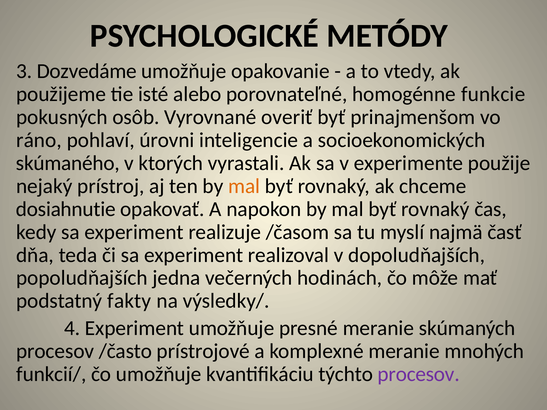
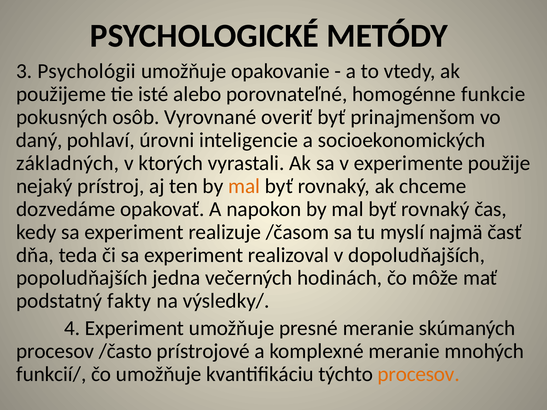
Dozvedáme: Dozvedáme -> Psychológii
ráno: ráno -> daný
skúmaného: skúmaného -> základných
dosiahnutie: dosiahnutie -> dozvedáme
procesov at (419, 374) colour: purple -> orange
